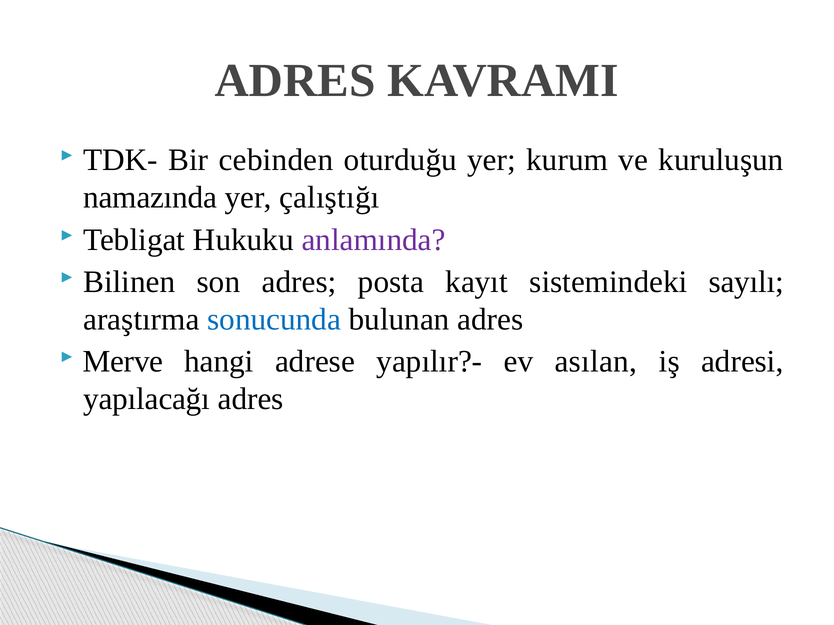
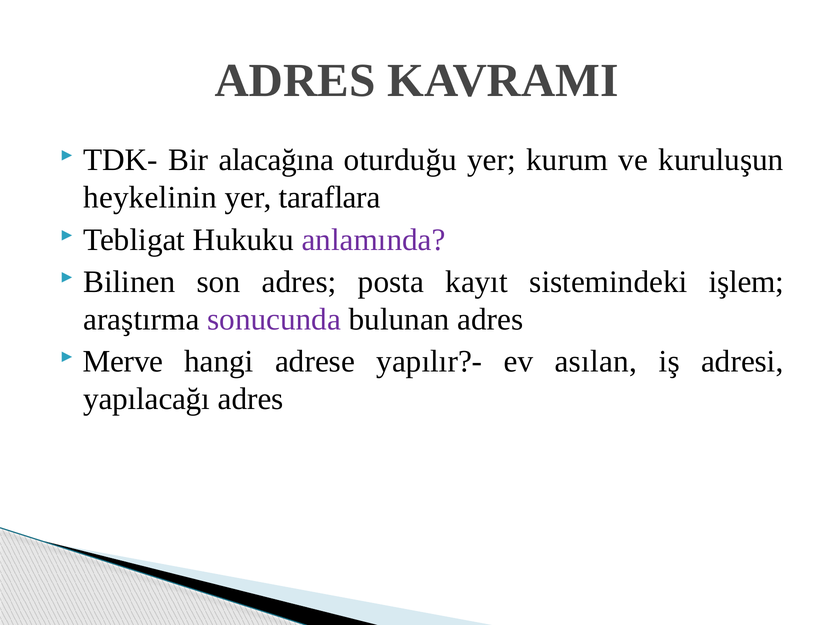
cebinden: cebinden -> alacağına
namazında: namazında -> heykelinin
çalıştığı: çalıştığı -> taraflara
sayılı: sayılı -> işlem
sonucunda colour: blue -> purple
